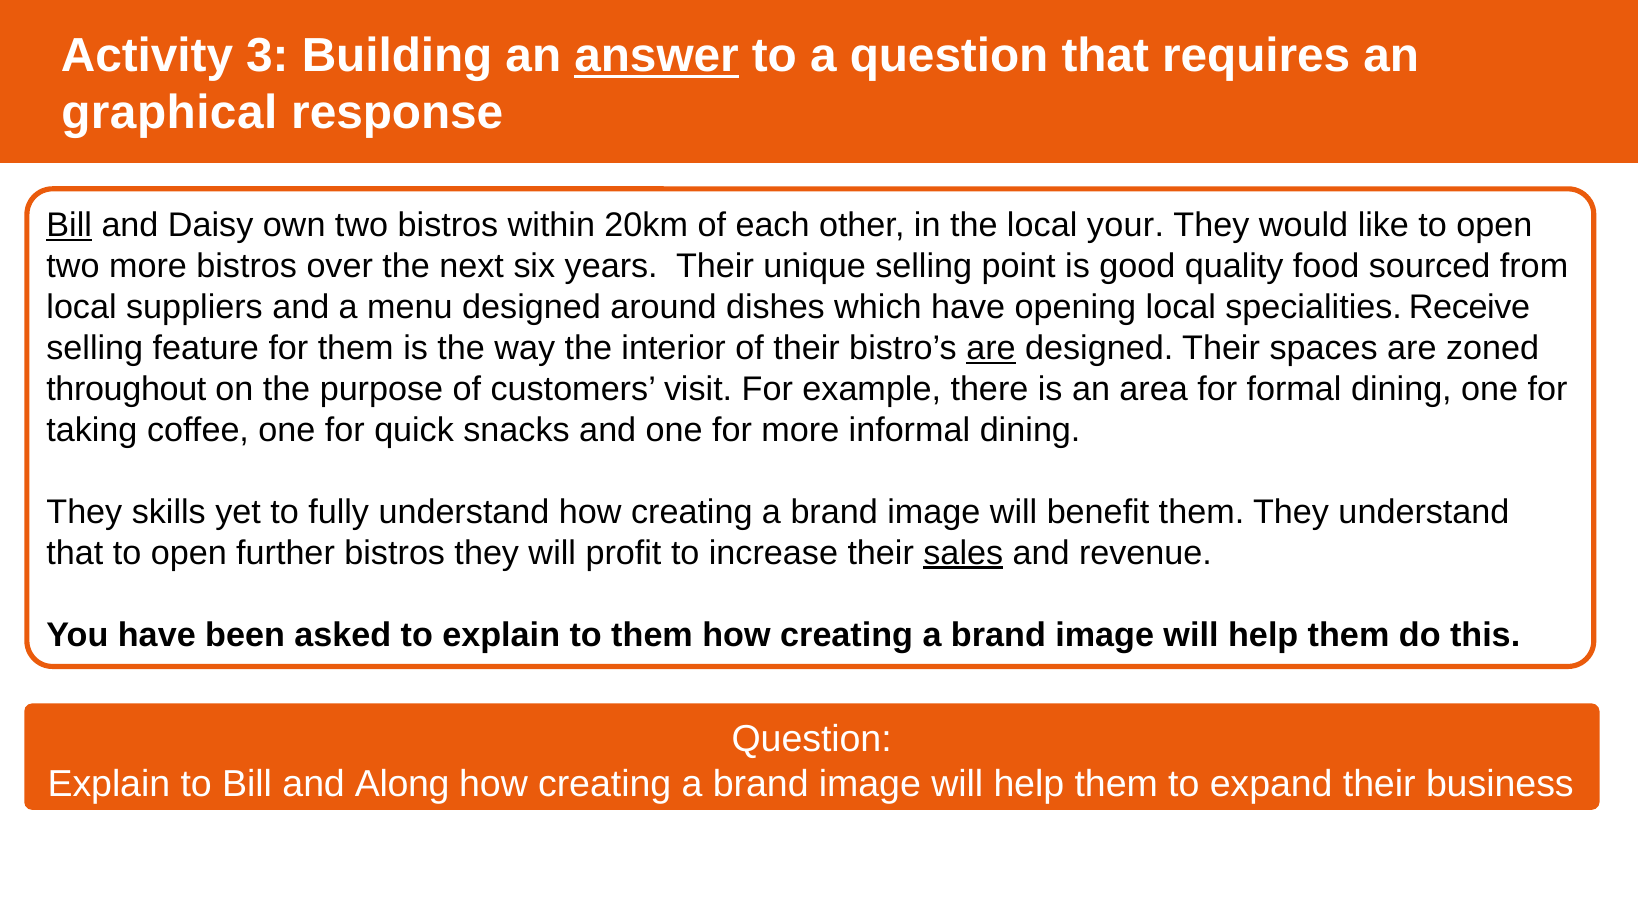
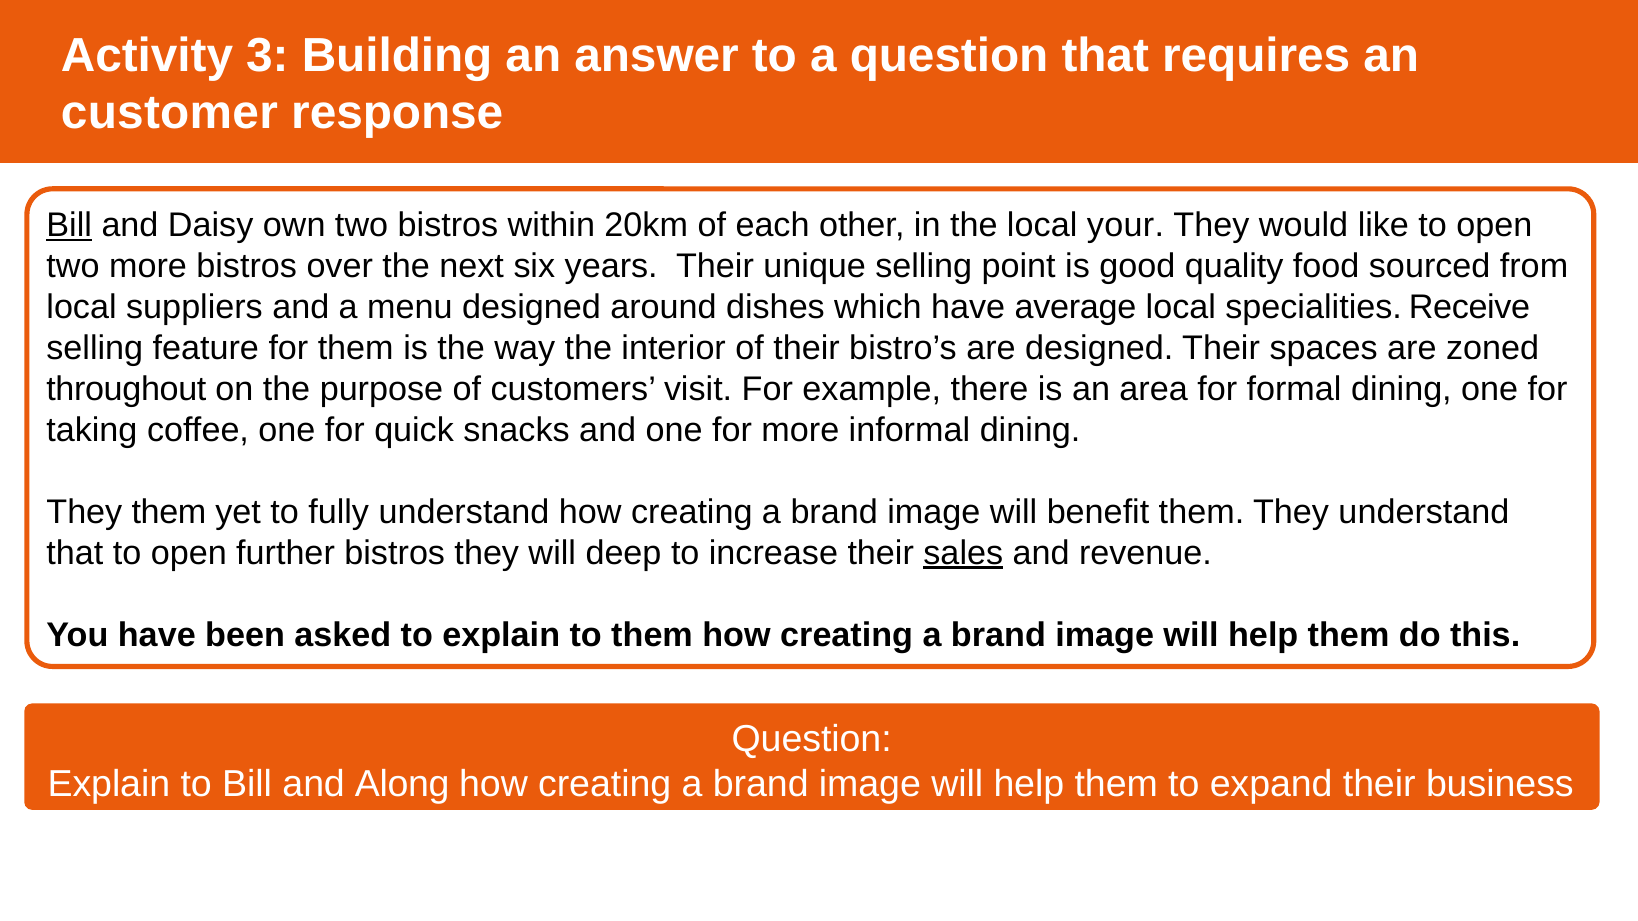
answer underline: present -> none
graphical: graphical -> customer
opening: opening -> average
are at (991, 348) underline: present -> none
They skills: skills -> them
profit: profit -> deep
